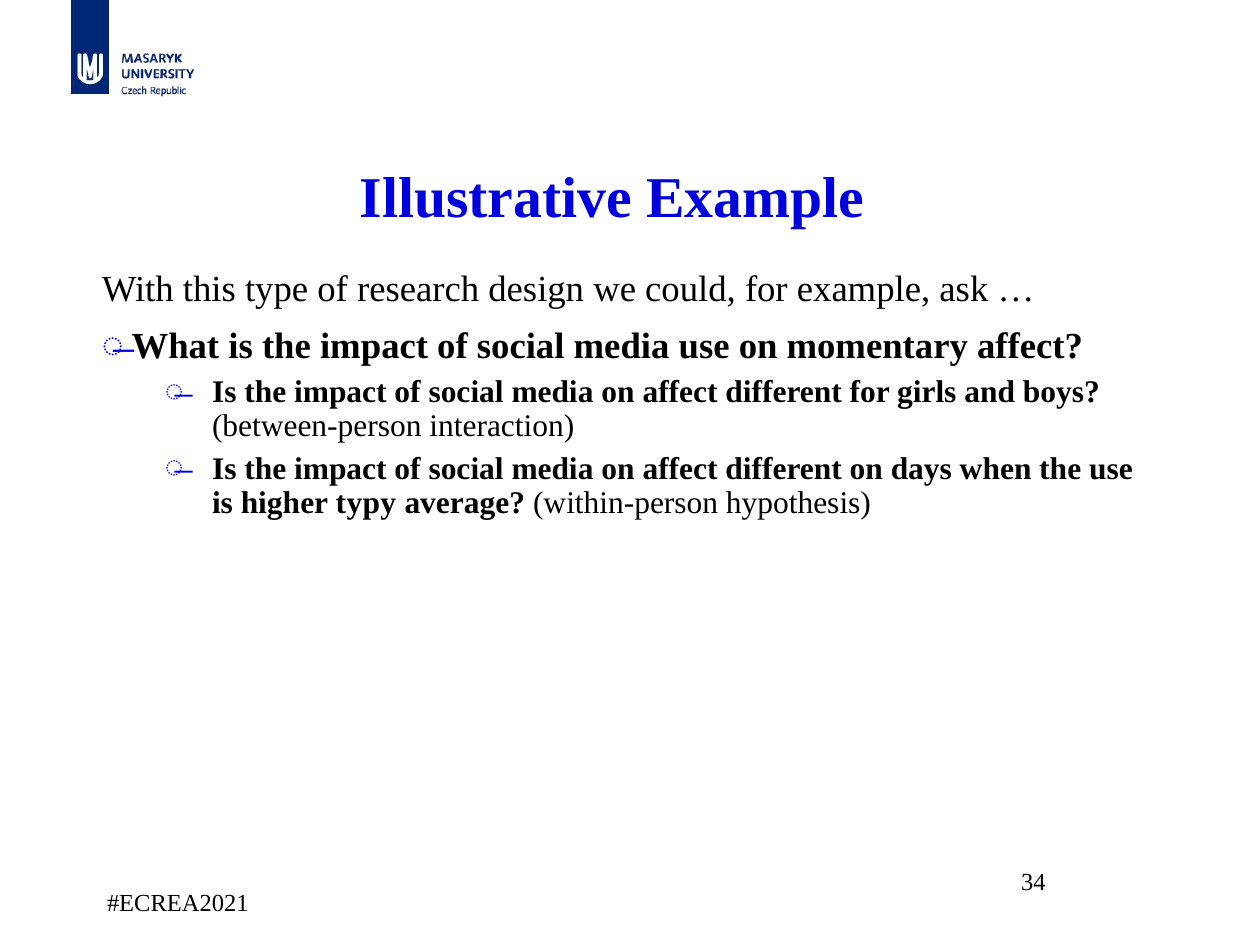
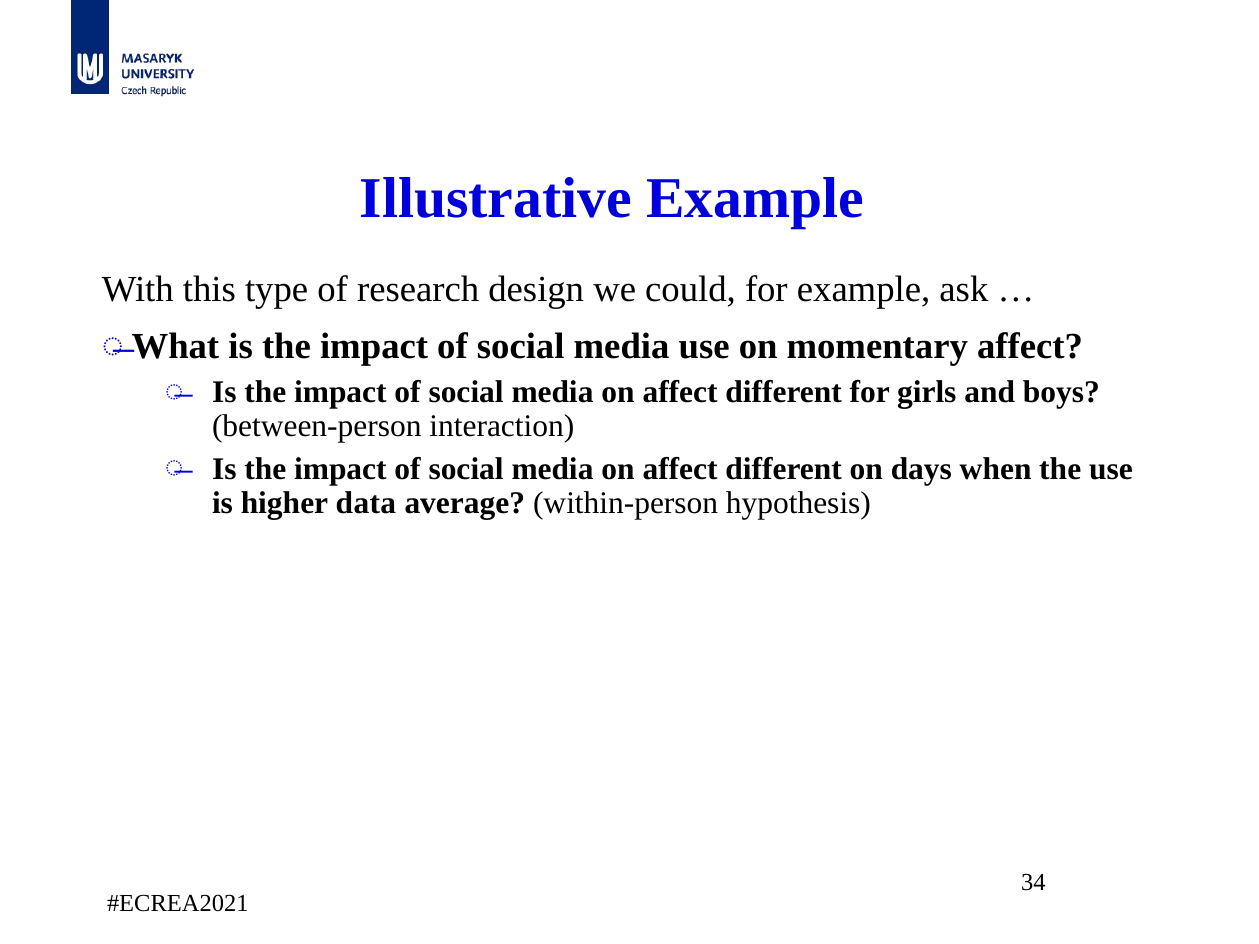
typy: typy -> data
